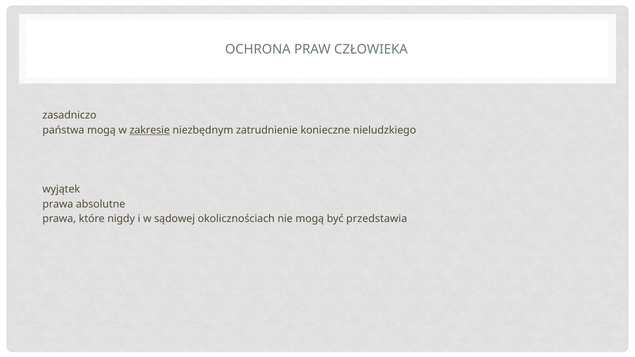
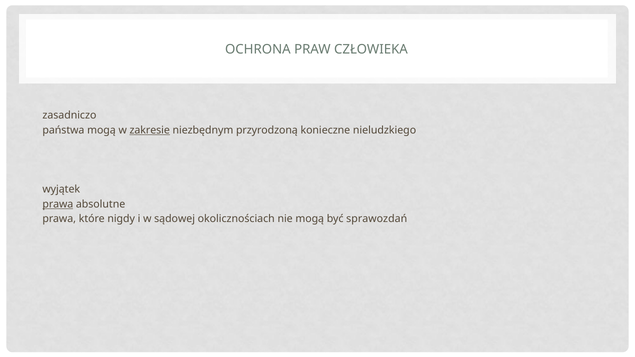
zatrudnienie: zatrudnienie -> przyrodzoną
prawa at (58, 204) underline: none -> present
przedstawia: przedstawia -> sprawozdań
